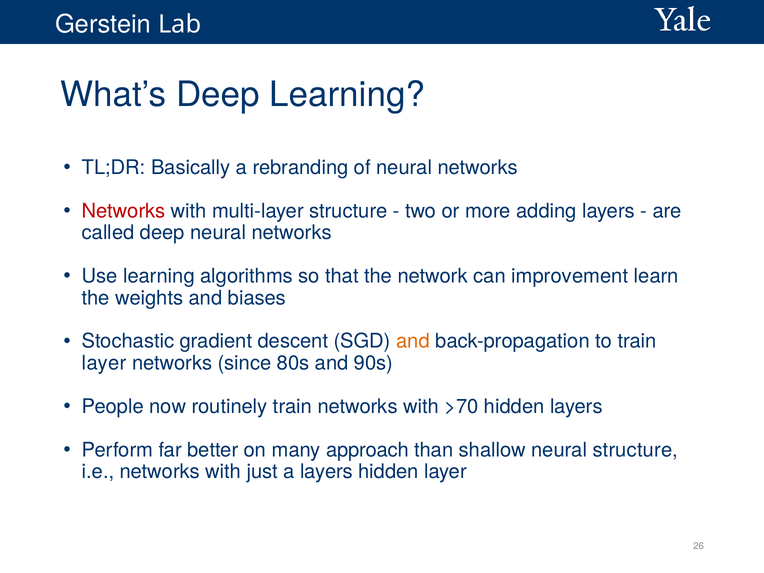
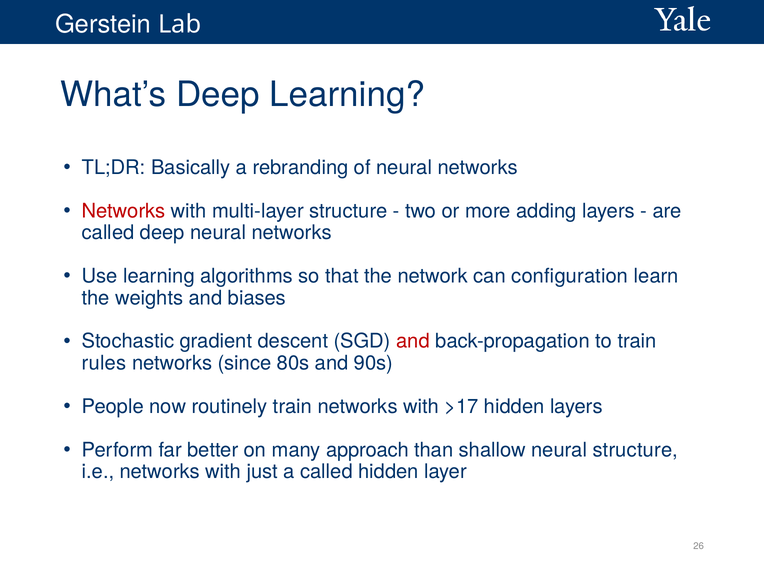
improvement: improvement -> configuration
and at (413, 341) colour: orange -> red
layer at (104, 363): layer -> rules
>70: >70 -> >17
a layers: layers -> called
